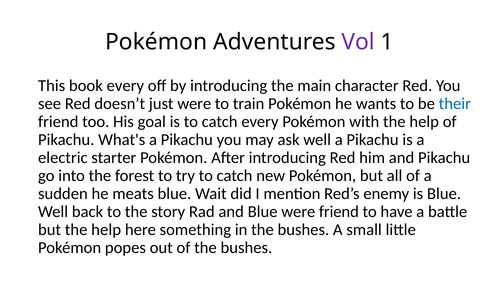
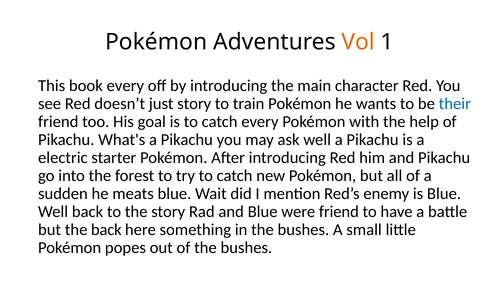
Vol colour: purple -> orange
just were: were -> story
but the help: help -> back
